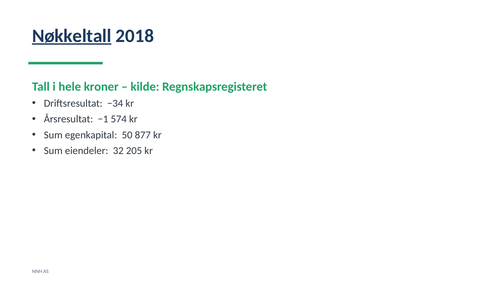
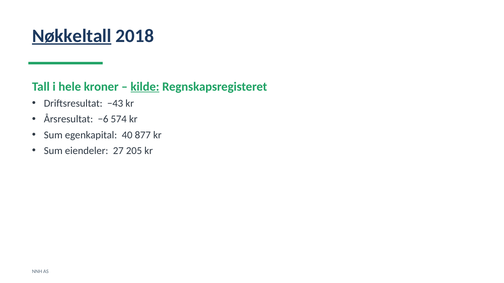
kilde underline: none -> present
−34: −34 -> −43
−1: −1 -> −6
50: 50 -> 40
32: 32 -> 27
